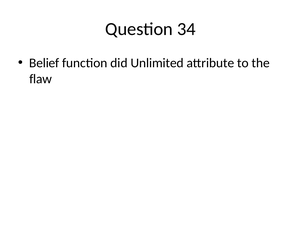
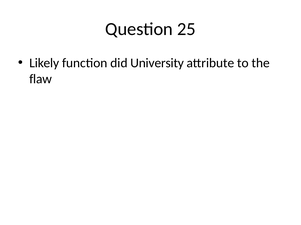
34: 34 -> 25
Belief: Belief -> Likely
Unlimited: Unlimited -> University
